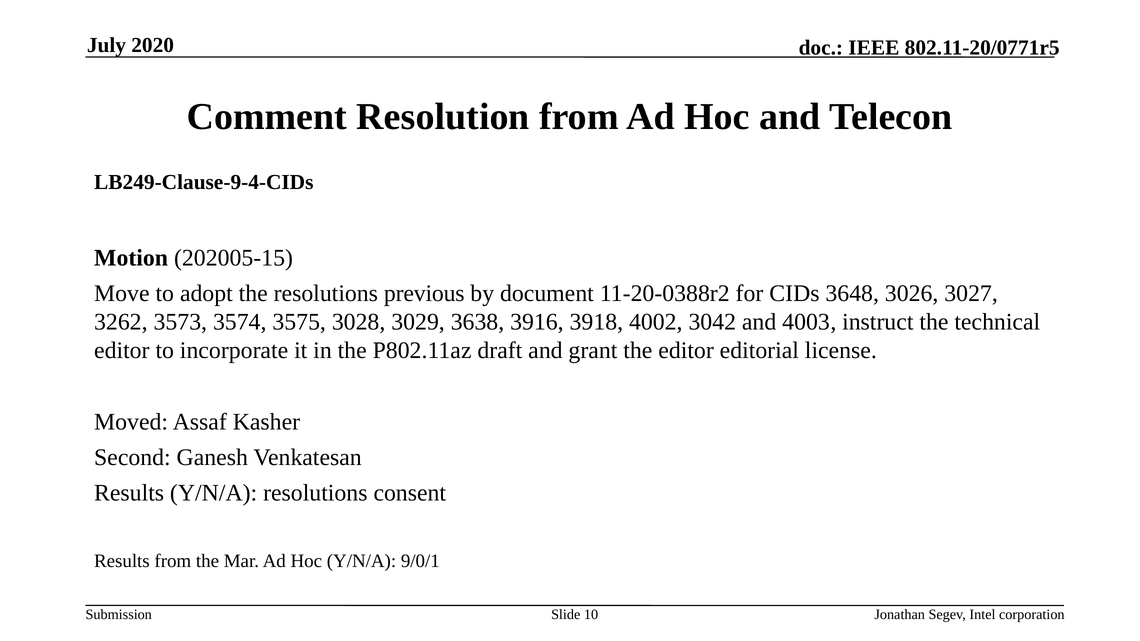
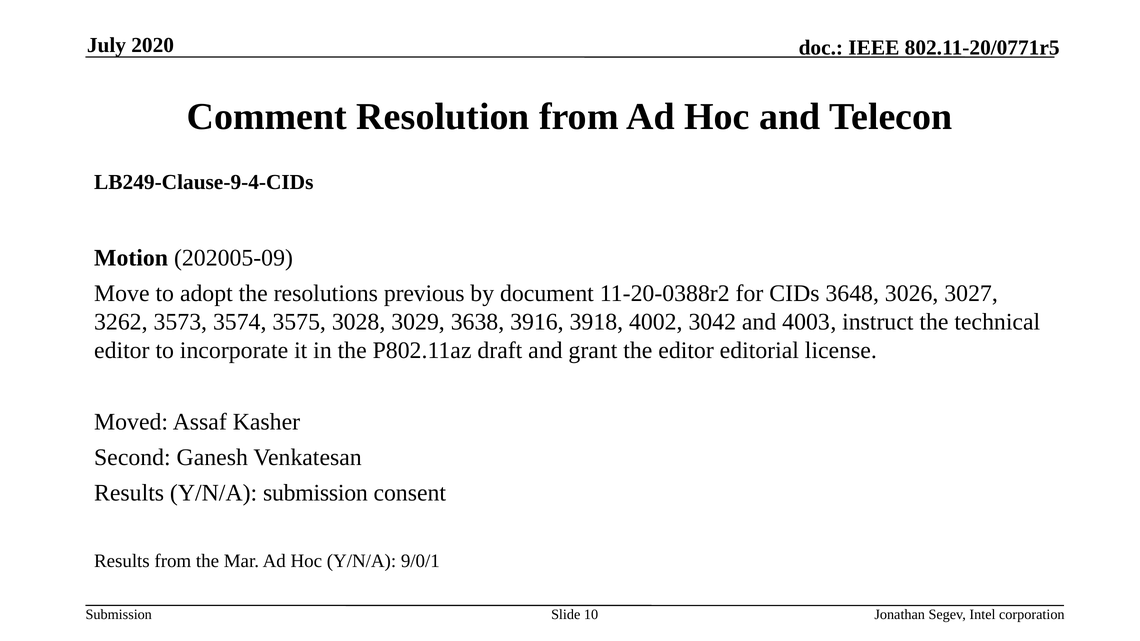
202005-15: 202005-15 -> 202005-09
Y/N/A resolutions: resolutions -> submission
